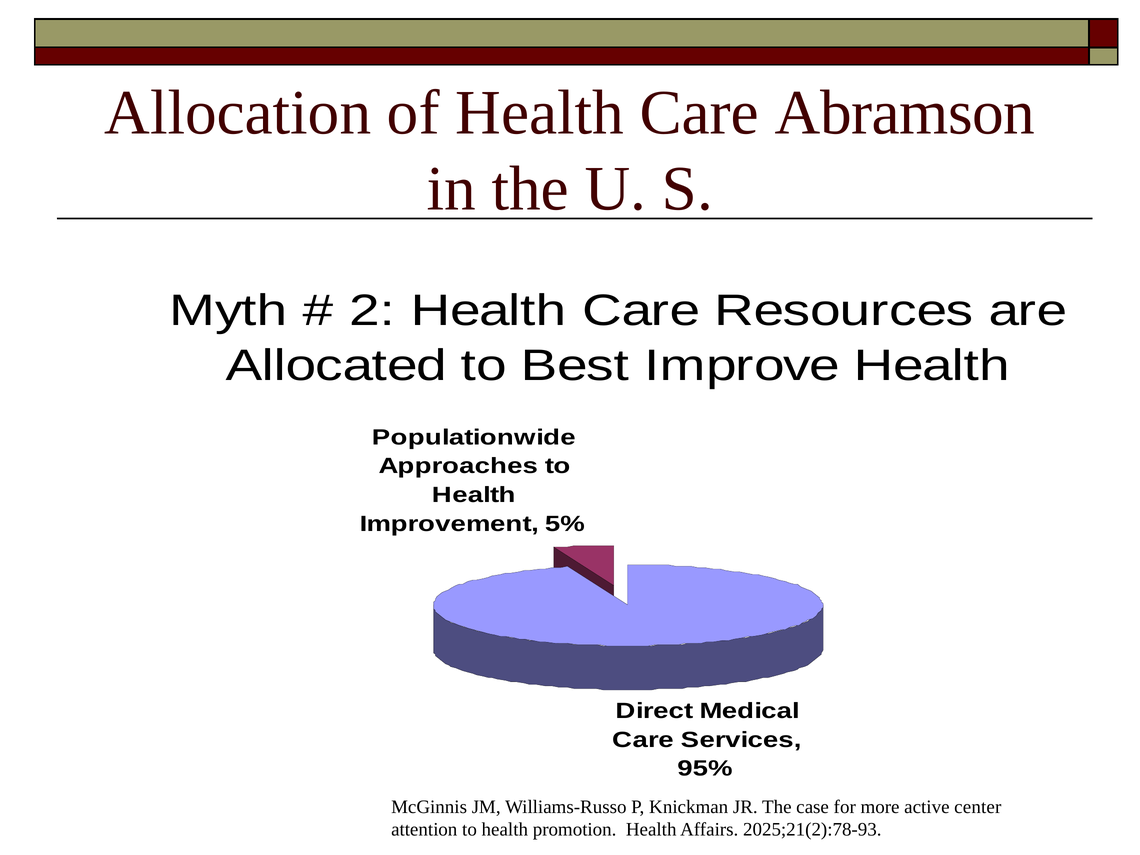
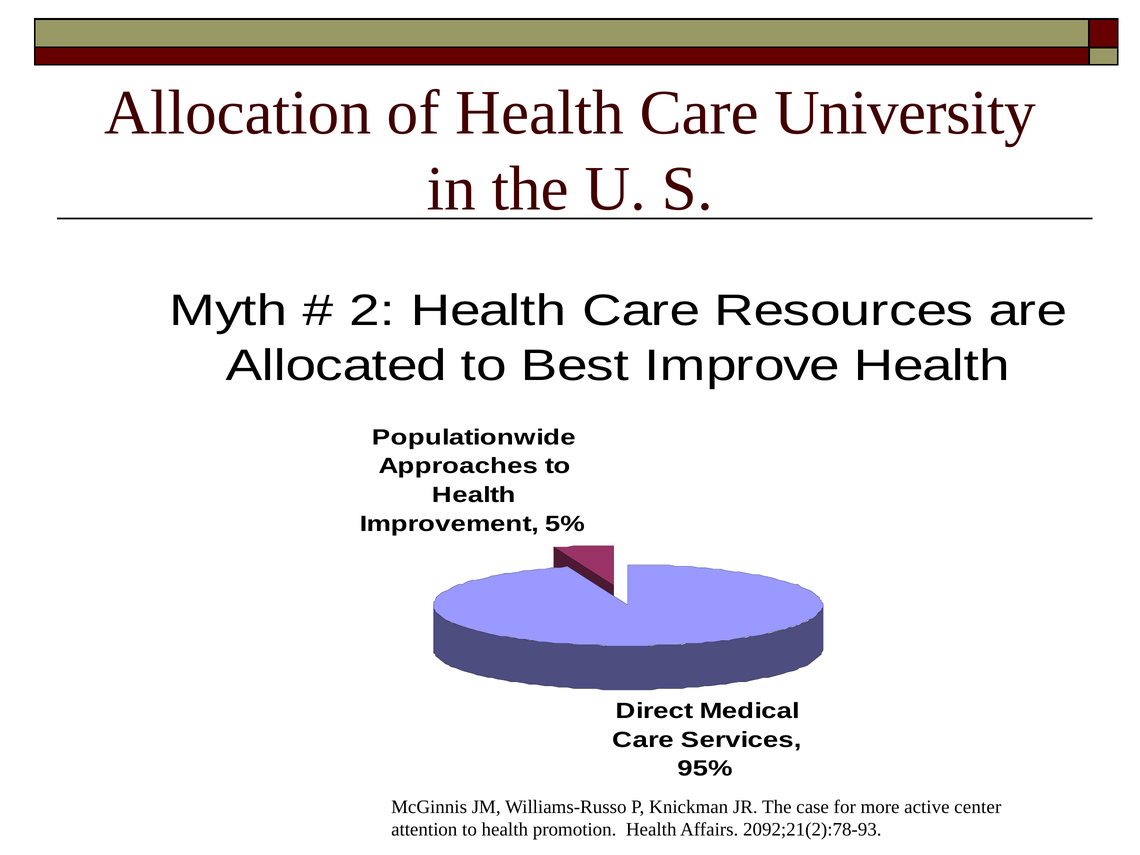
Abramson: Abramson -> University
2025;21(2):78-93: 2025;21(2):78-93 -> 2092;21(2):78-93
